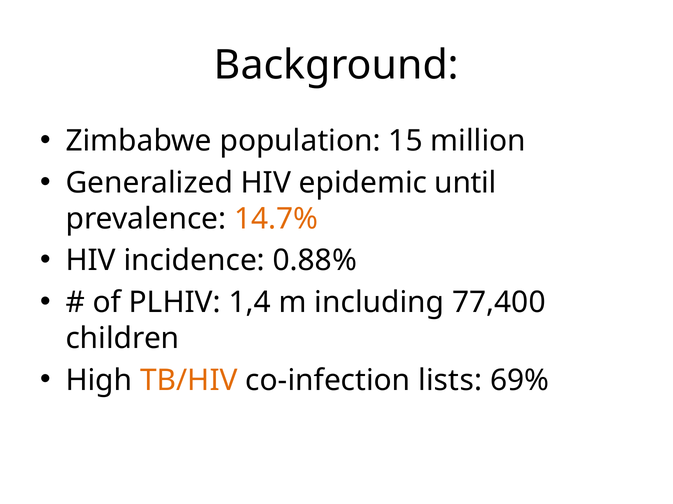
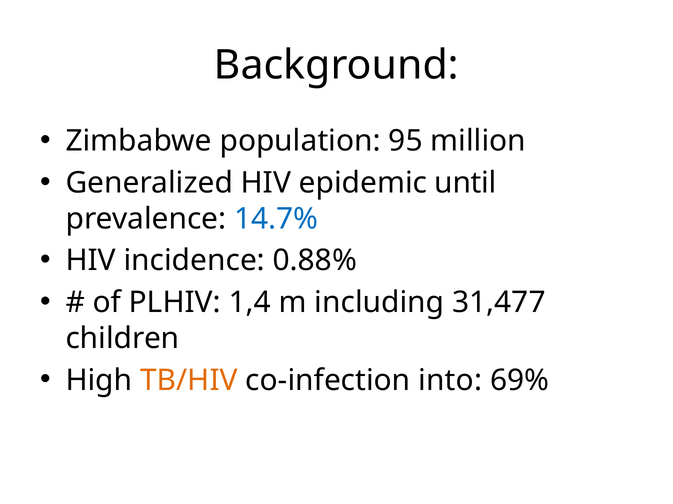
15: 15 -> 95
14.7% colour: orange -> blue
77,400: 77,400 -> 31,477
lists: lists -> into
